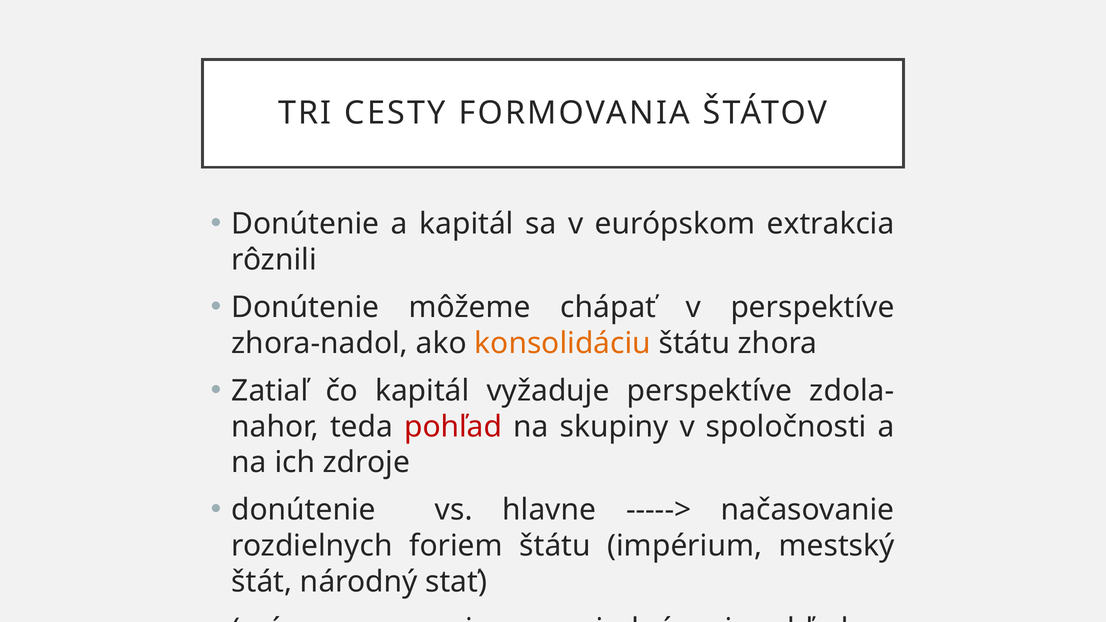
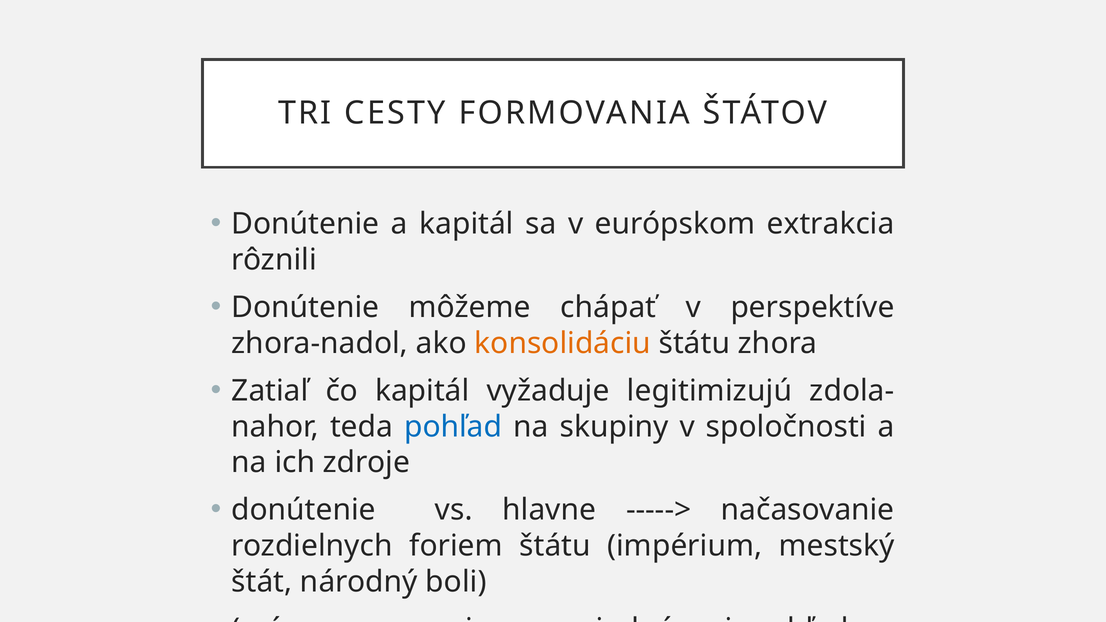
vyžaduje perspektíve: perspektíve -> legitimizujú
pohľad colour: red -> blue
stať: stať -> boli
